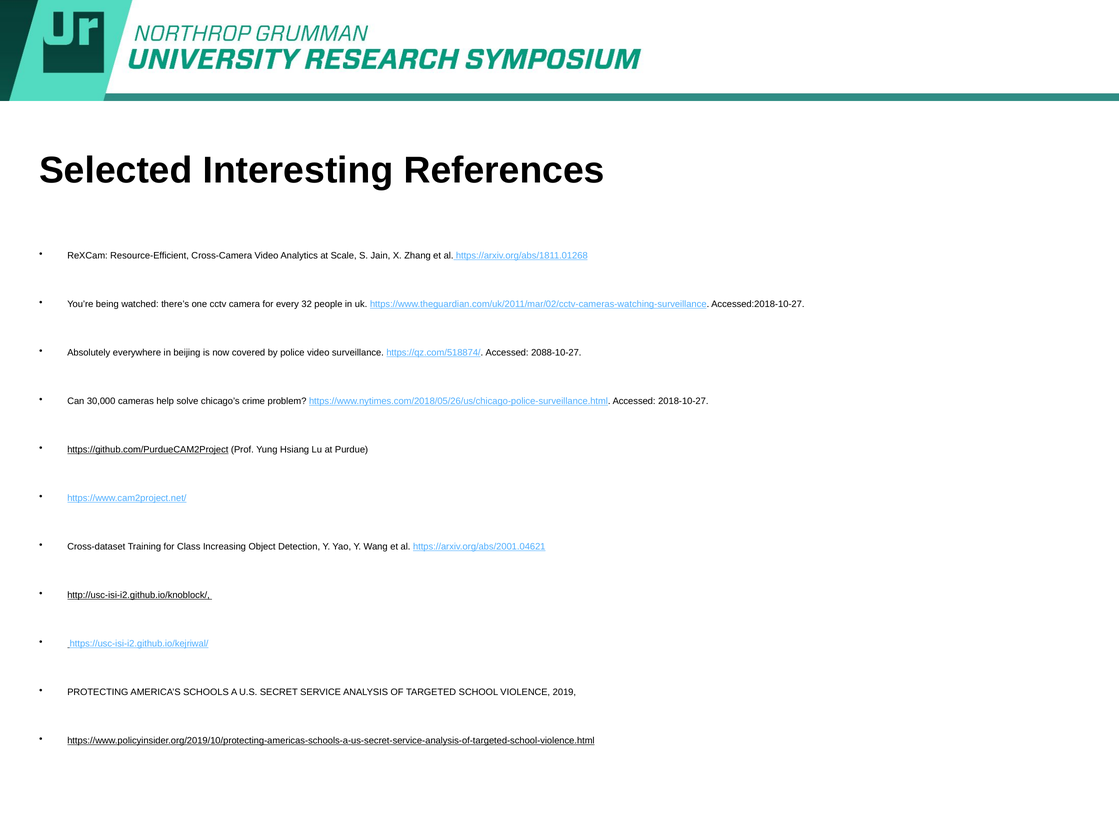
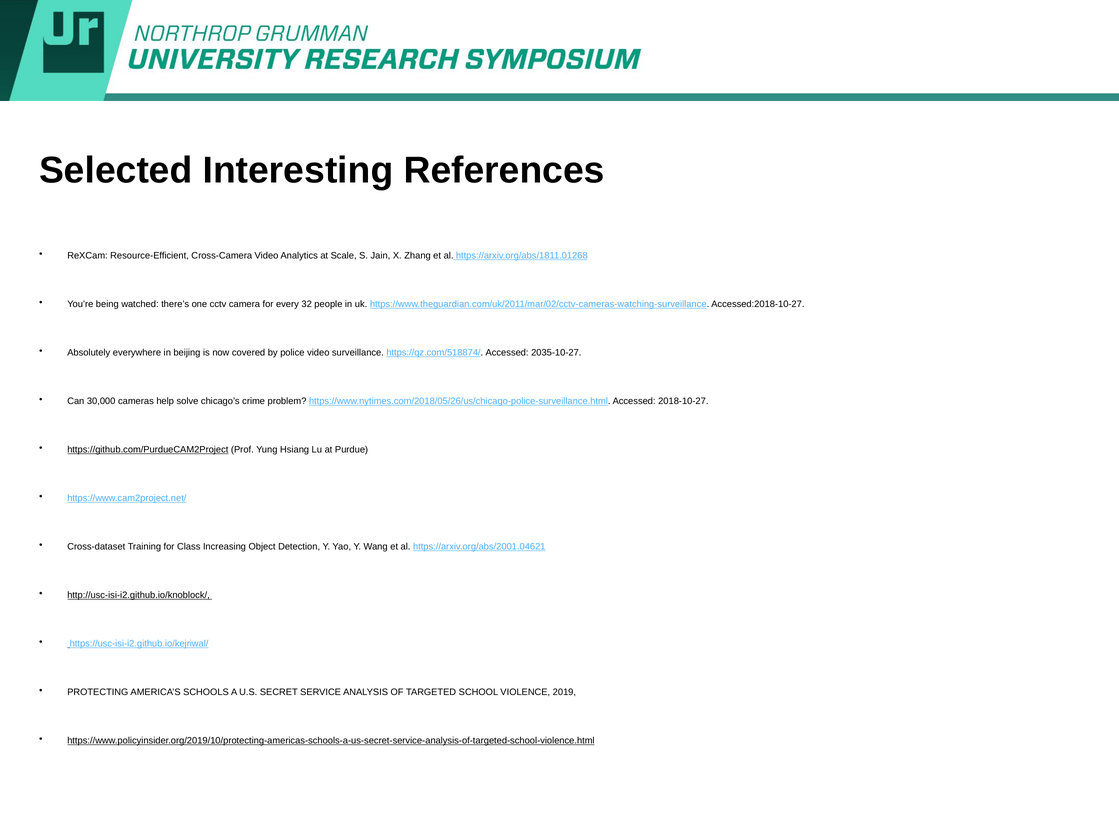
2088-10-27: 2088-10-27 -> 2035-10-27
